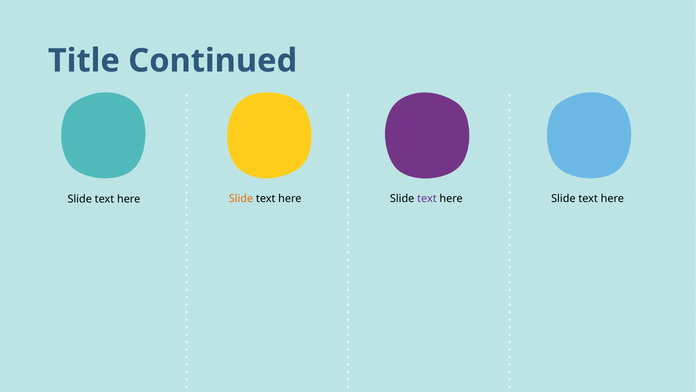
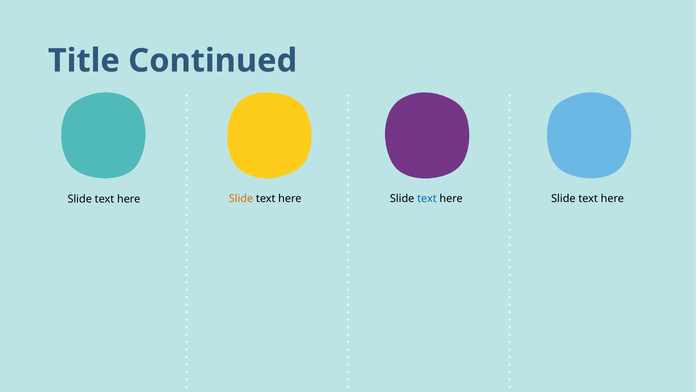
text at (427, 198) colour: purple -> blue
